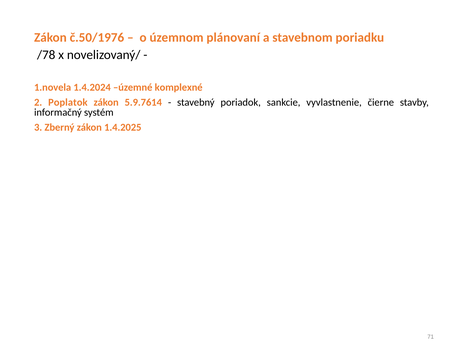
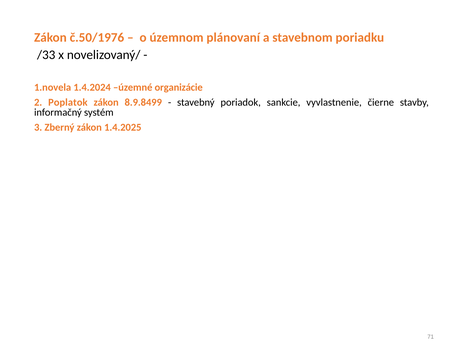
/78: /78 -> /33
komplexné: komplexné -> organizácie
5.9.7614: 5.9.7614 -> 8.9.8499
